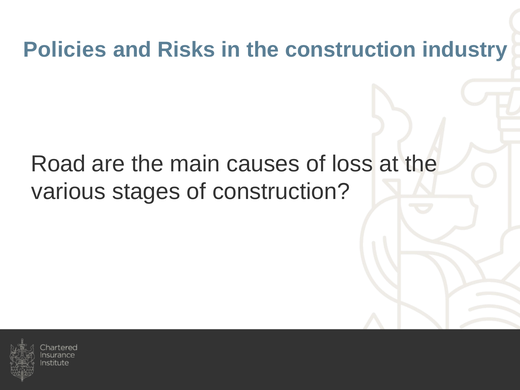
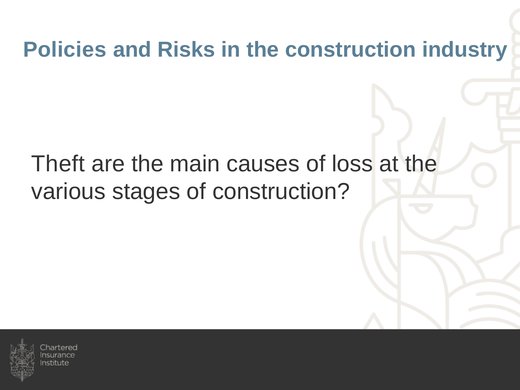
Road: Road -> Theft
